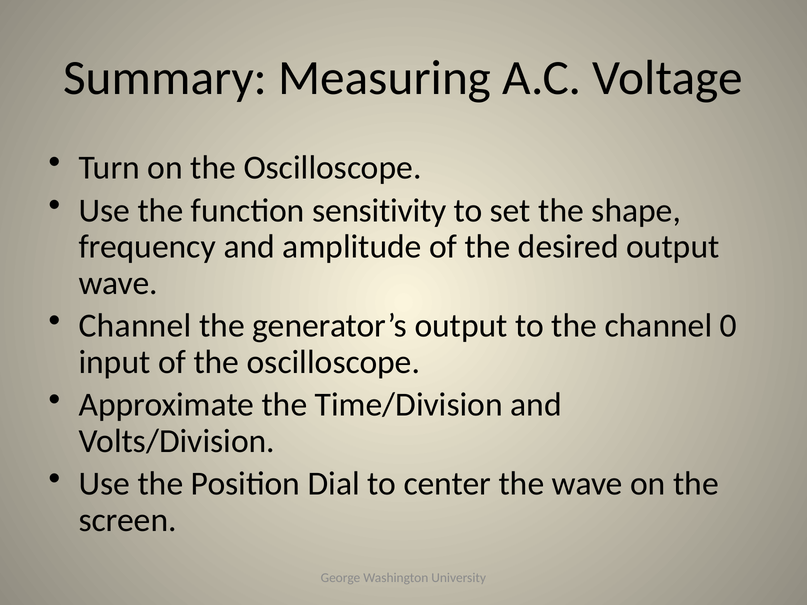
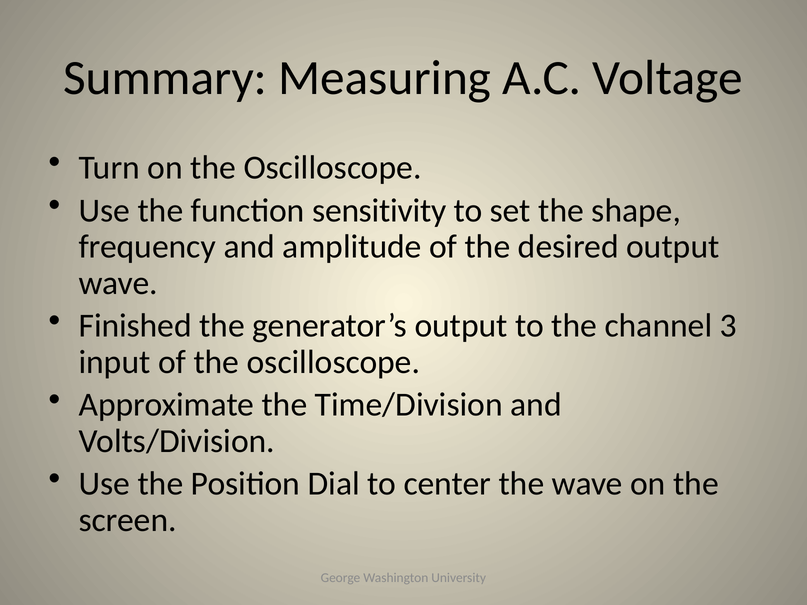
Channel at (135, 326): Channel -> Finished
0: 0 -> 3
